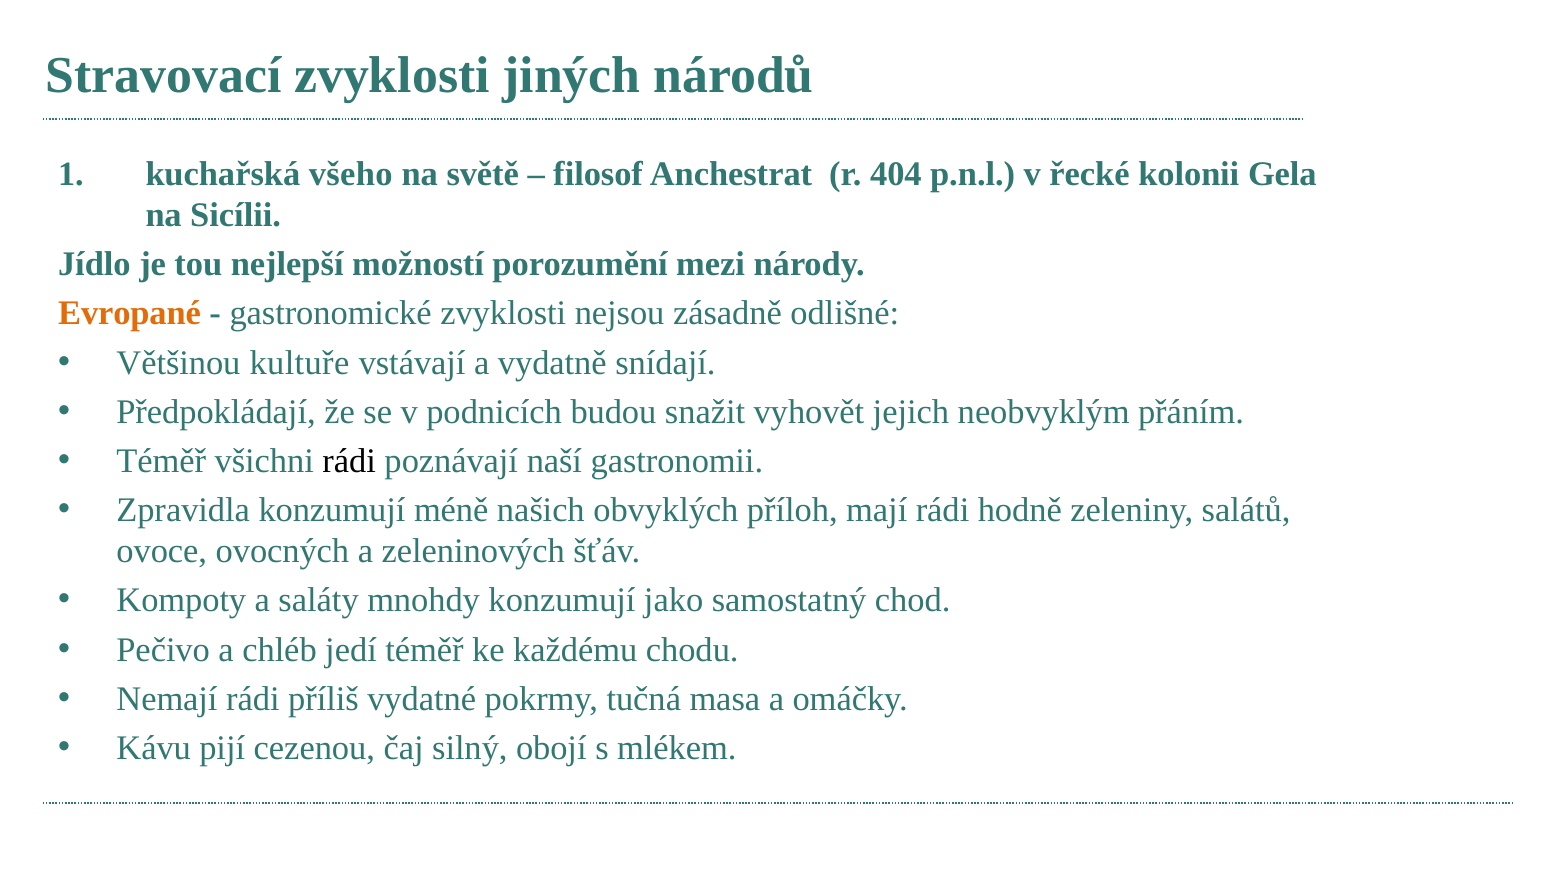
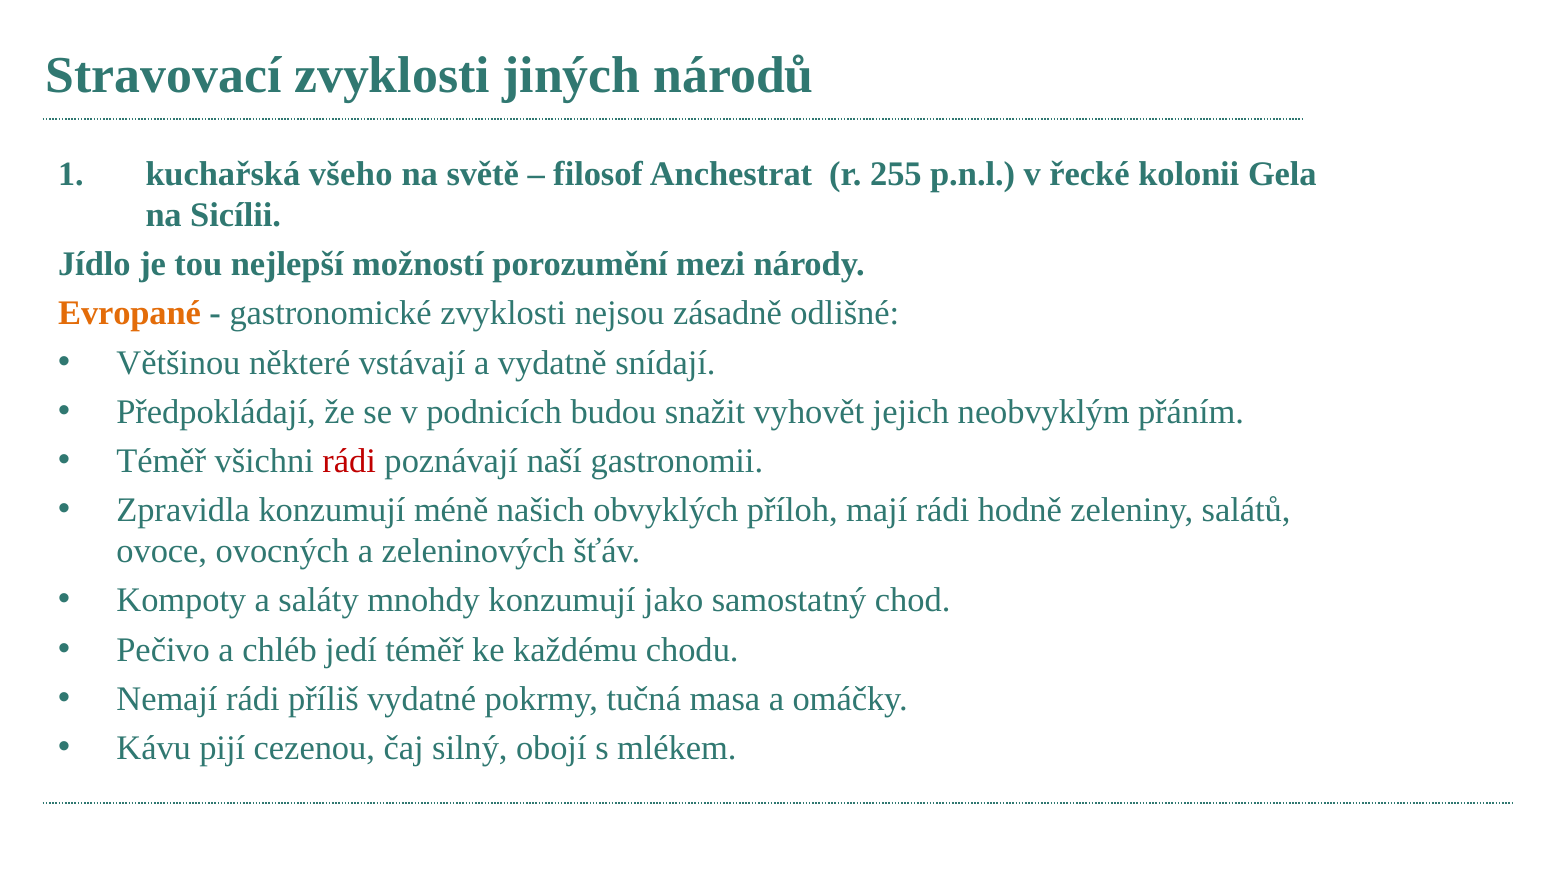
404: 404 -> 255
kultuře: kultuře -> některé
rádi at (349, 461) colour: black -> red
